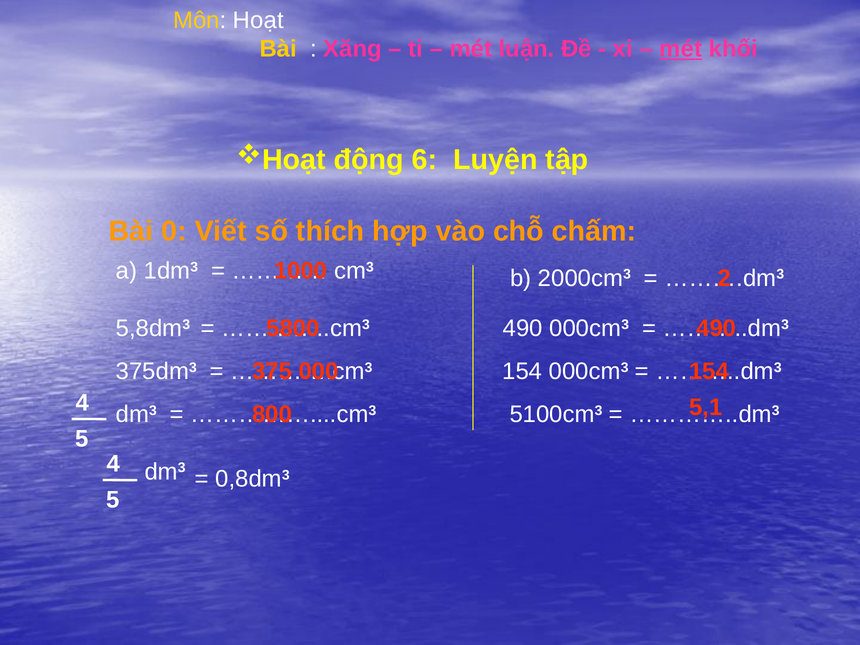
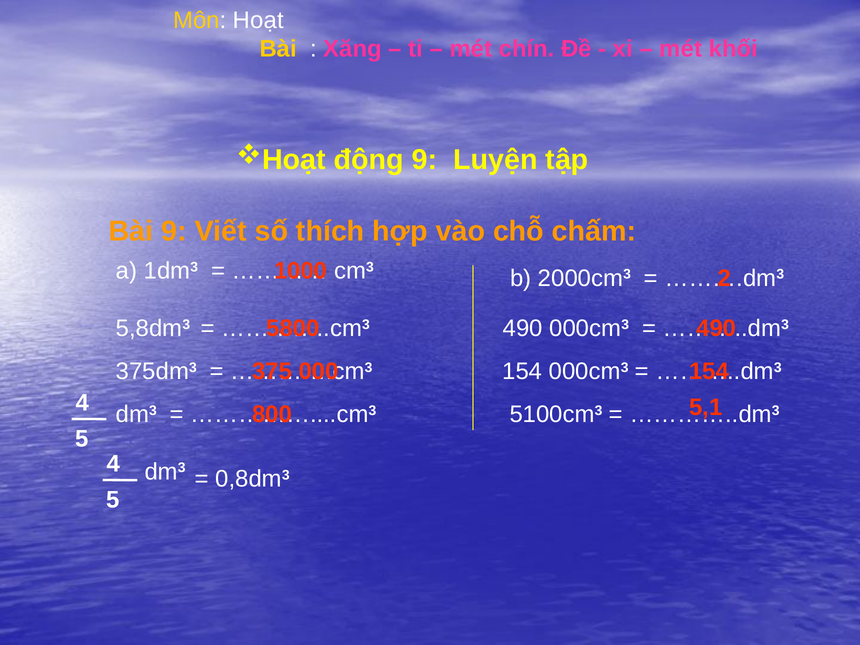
luận: luận -> chín
mét at (681, 49) underline: present -> none
động 6: 6 -> 9
Bài 0: 0 -> 9
